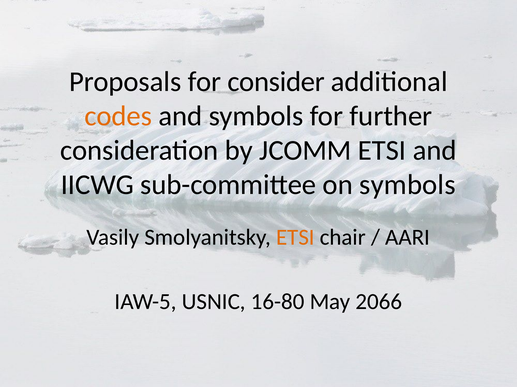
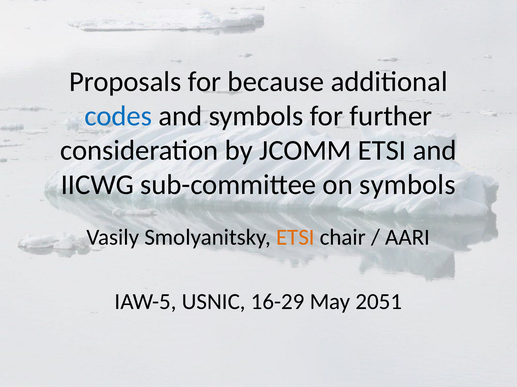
consider: consider -> because
codes colour: orange -> blue
16-80: 16-80 -> 16-29
2066: 2066 -> 2051
